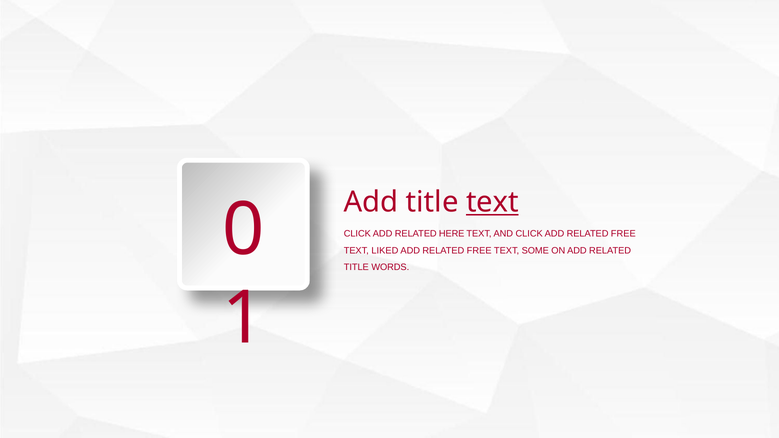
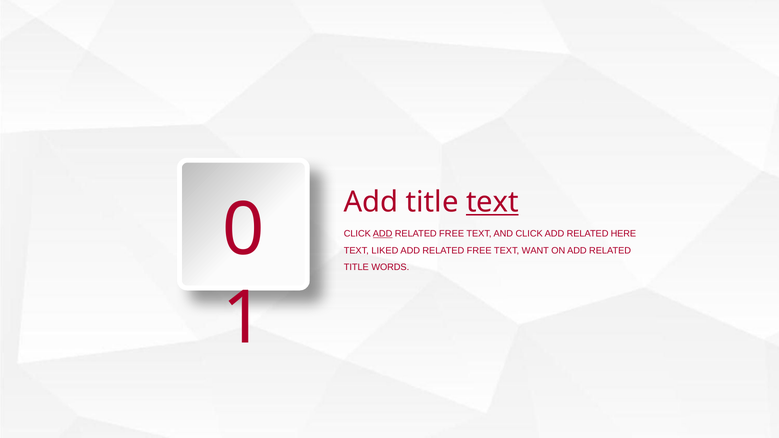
ADD at (383, 234) underline: none -> present
HERE at (452, 234): HERE -> FREE
CLICK ADD RELATED FREE: FREE -> HERE
SOME: SOME -> WANT
